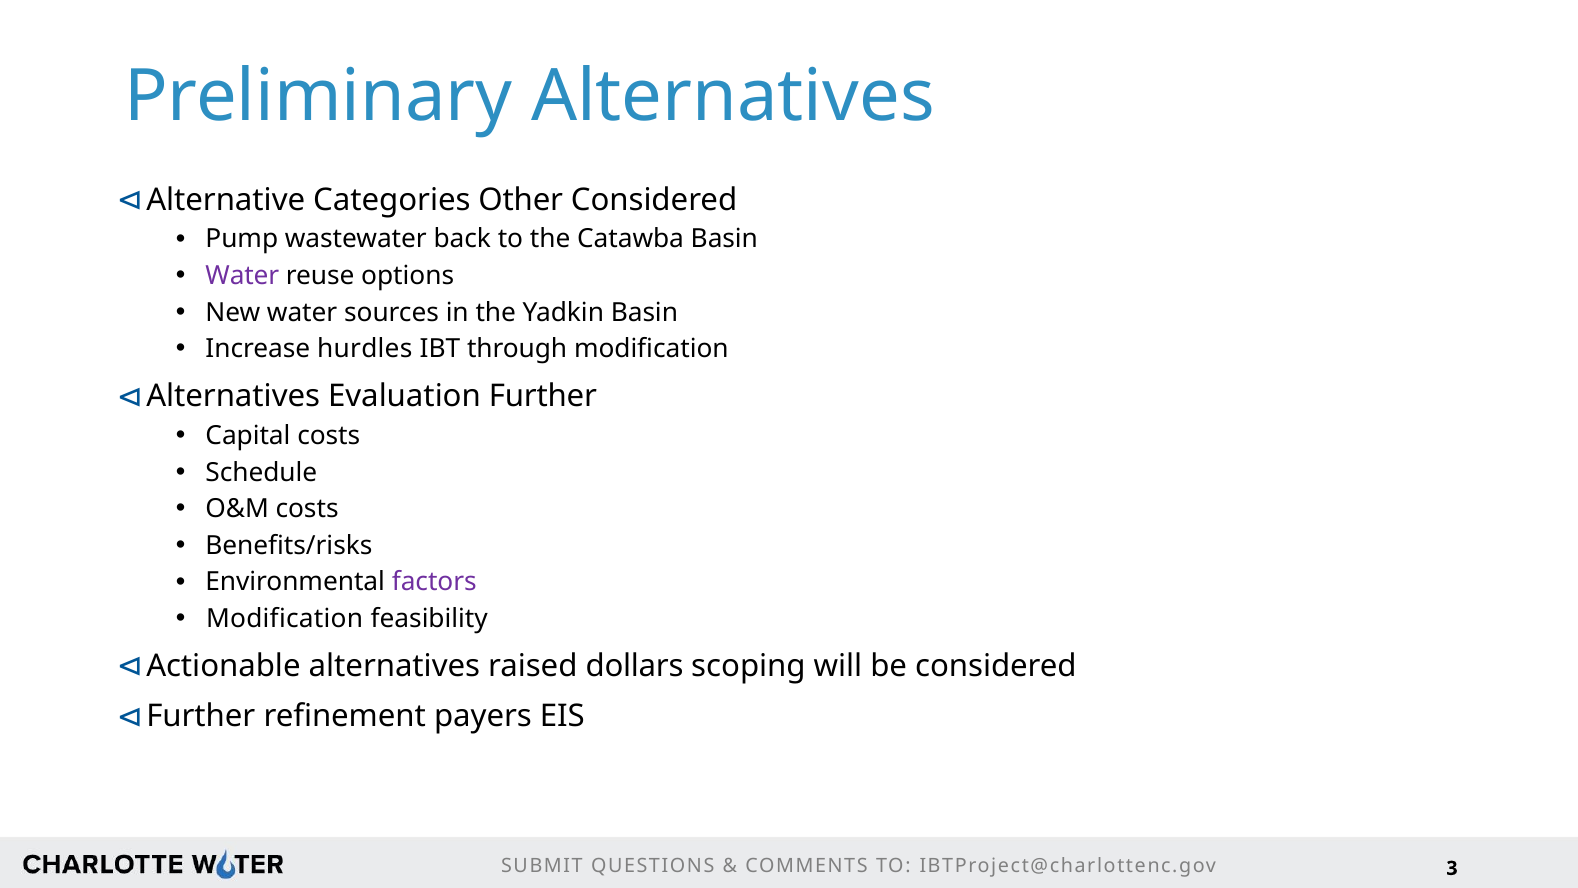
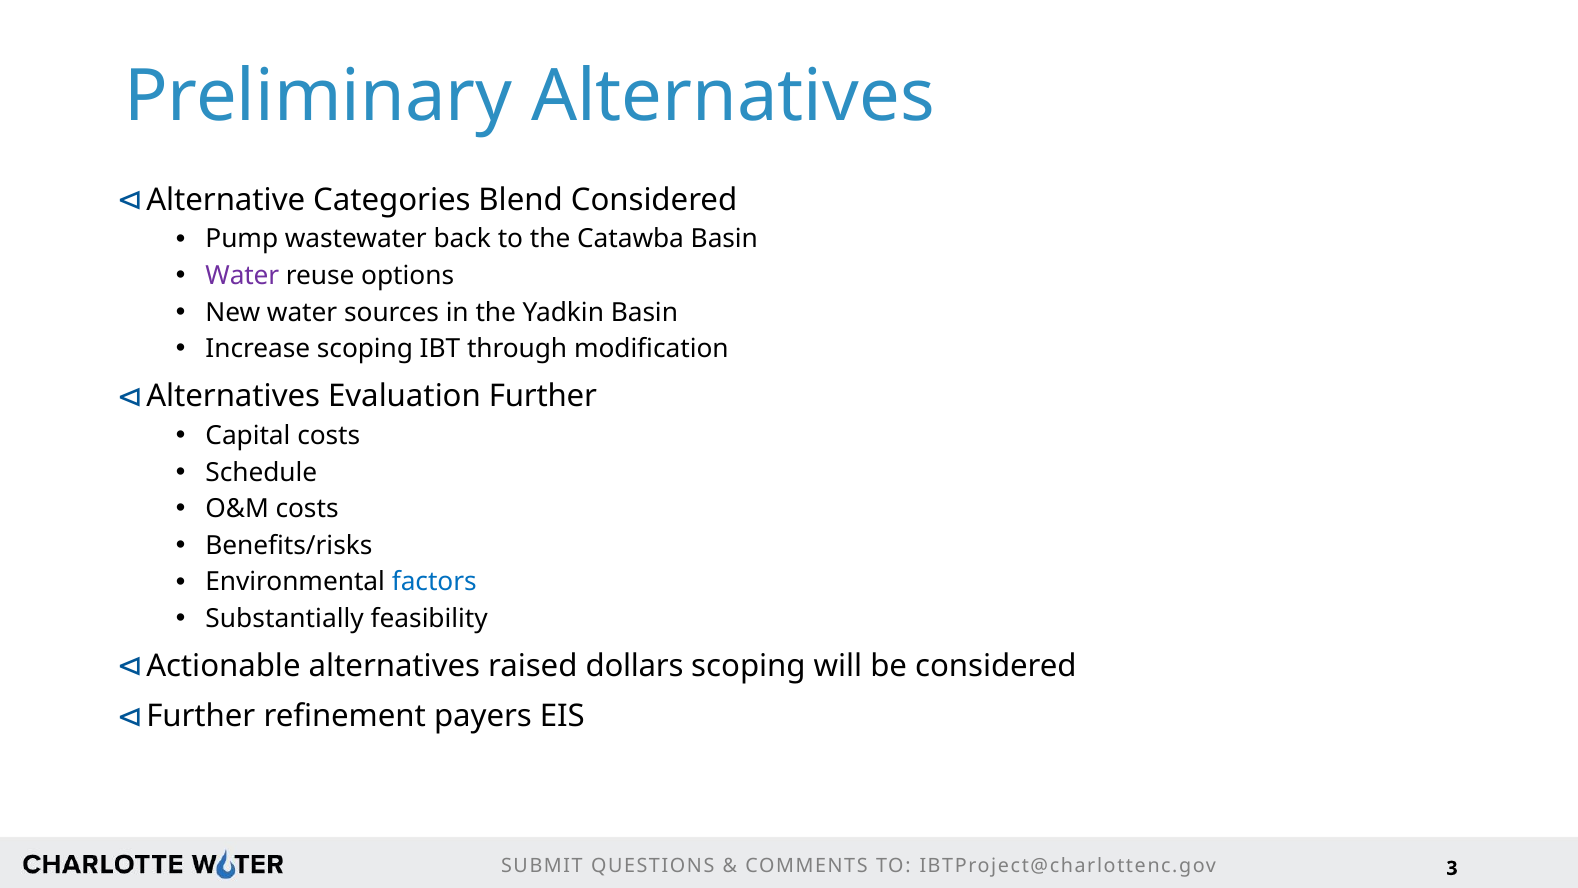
Other: Other -> Blend
Increase hurdles: hurdles -> scoping
factors colour: purple -> blue
Modification at (285, 619): Modification -> Substantially
